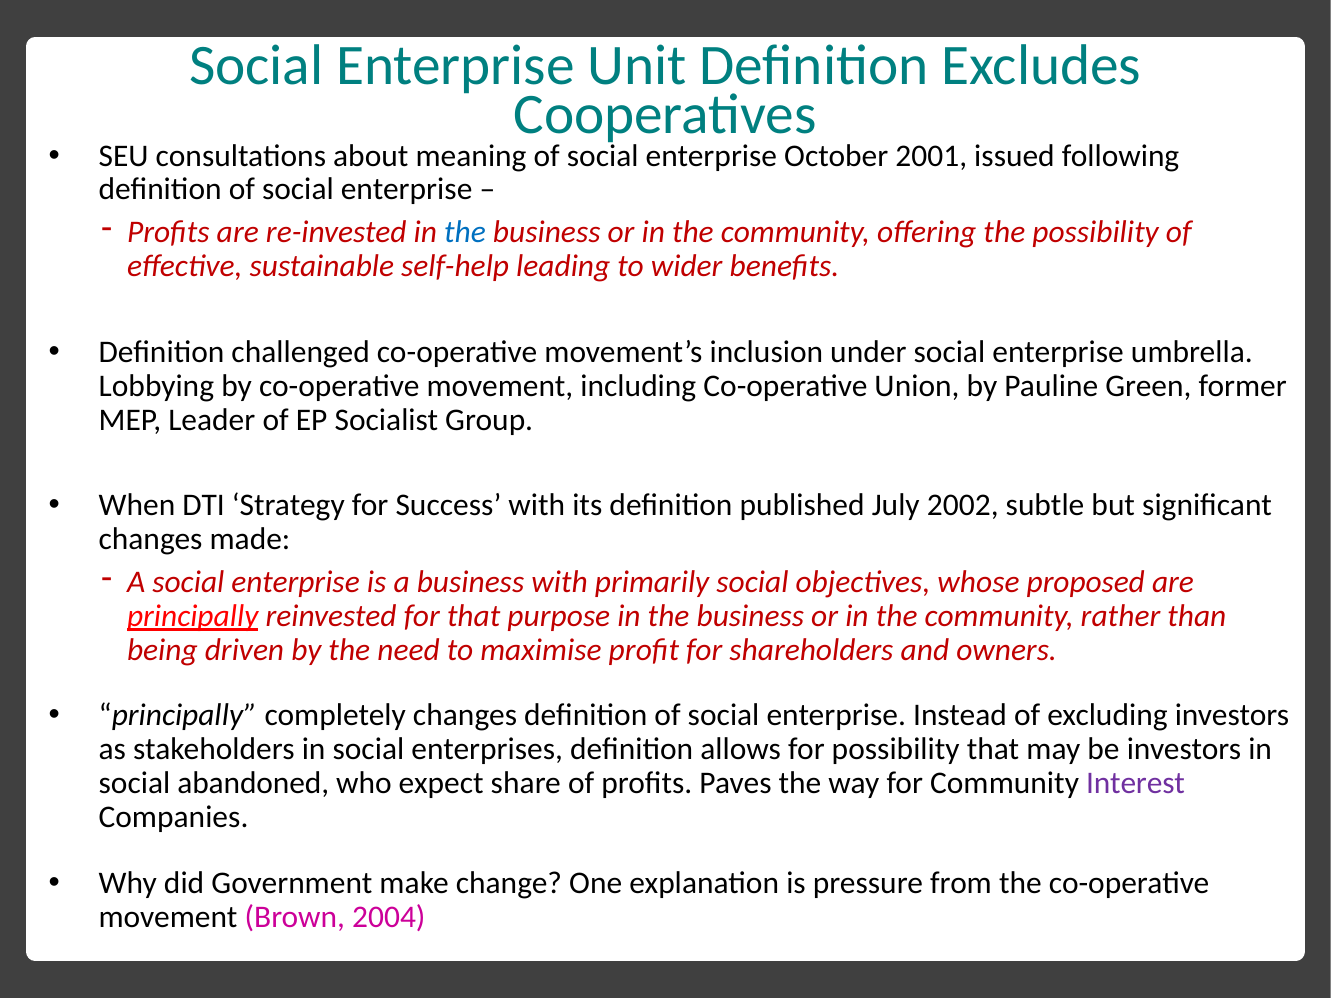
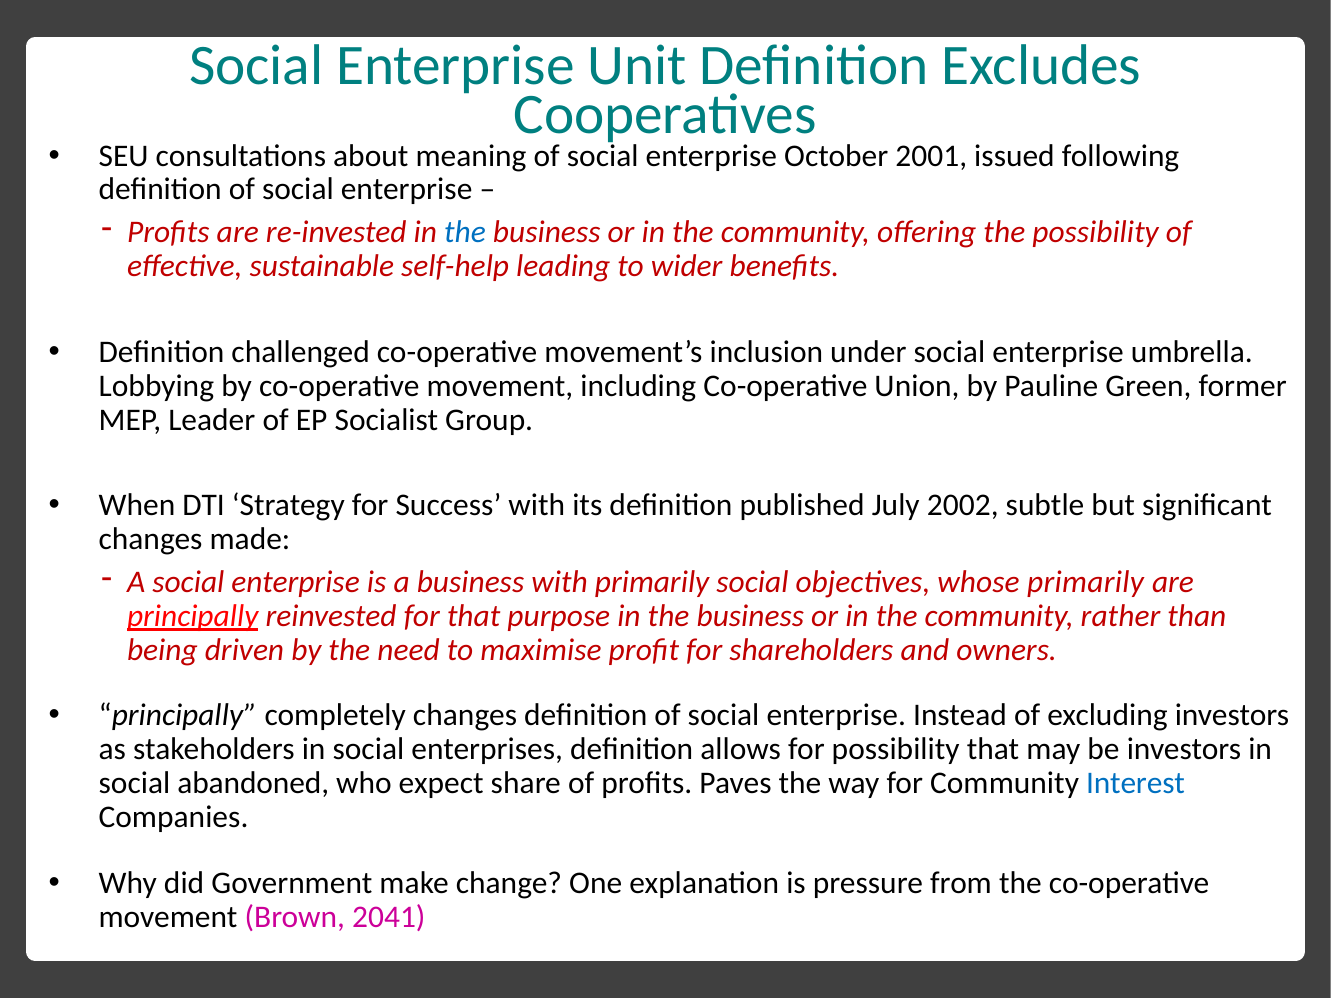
whose proposed: proposed -> primarily
Interest colour: purple -> blue
2004: 2004 -> 2041
